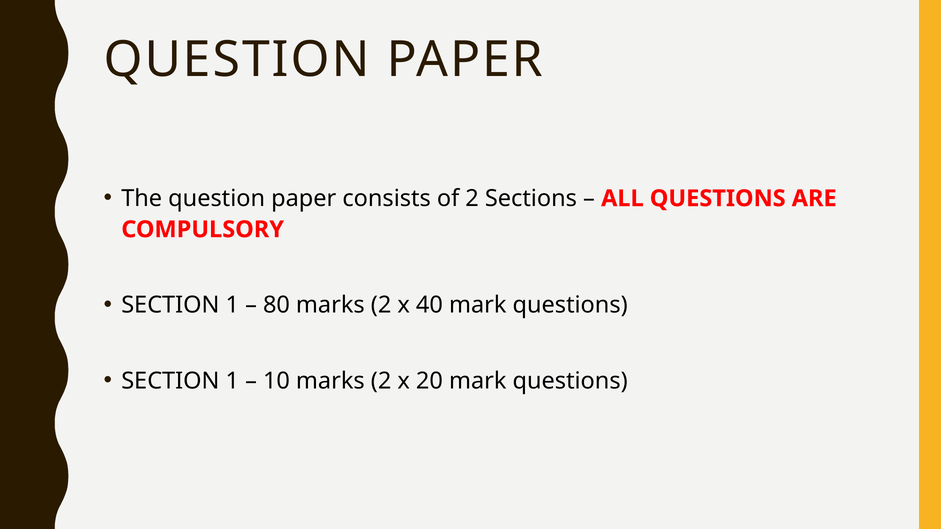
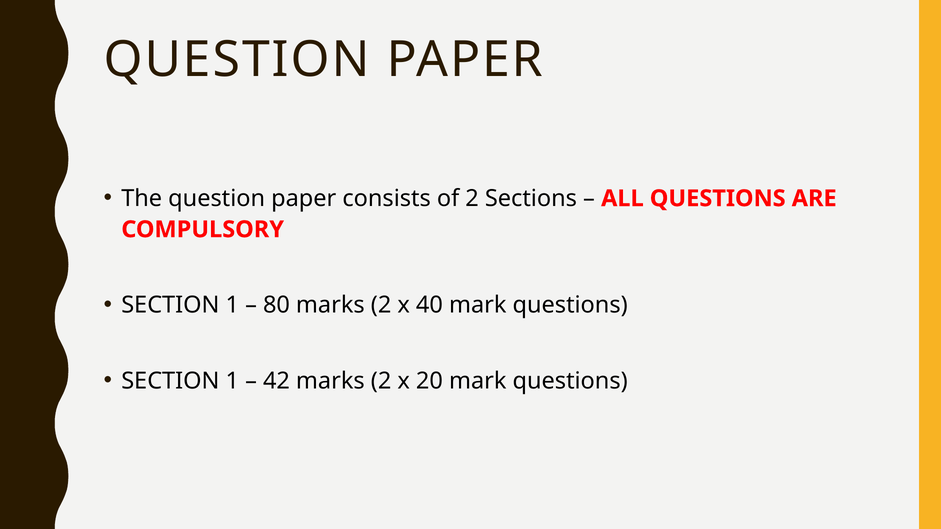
10: 10 -> 42
